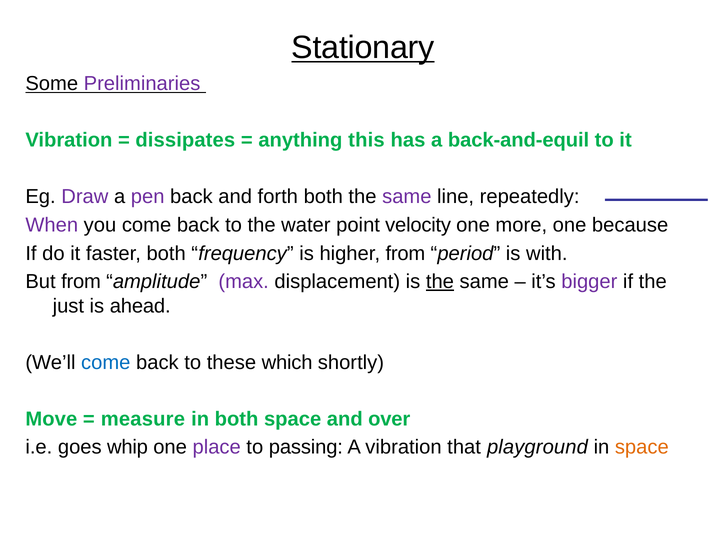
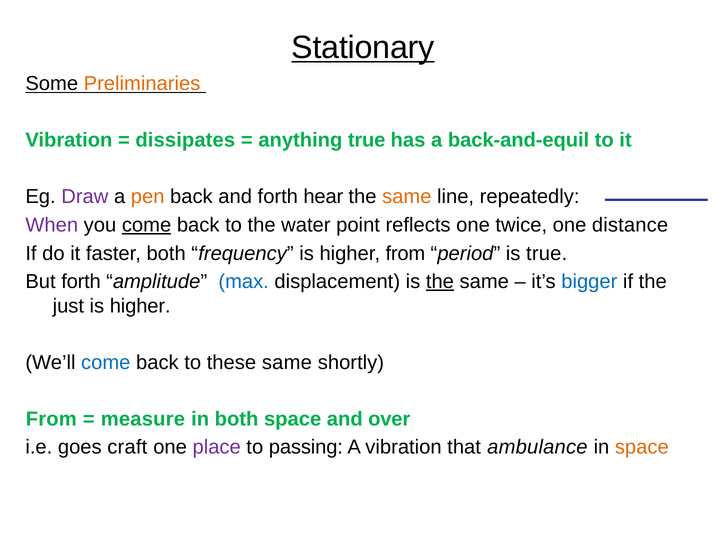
Preliminaries colour: purple -> orange
anything this: this -> true
pen colour: purple -> orange
forth both: both -> hear
same at (407, 197) colour: purple -> orange
come at (147, 225) underline: none -> present
velocity: velocity -> reflects
more: more -> twice
because: because -> distance
is with: with -> true
But from: from -> forth
max colour: purple -> blue
bigger colour: purple -> blue
ahead at (140, 306): ahead -> higher
these which: which -> same
Move at (51, 419): Move -> From
whip: whip -> craft
playground: playground -> ambulance
